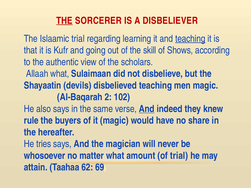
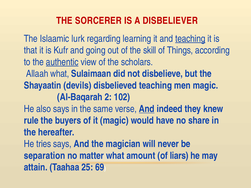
THE at (64, 21) underline: present -> none
Islaamic trial: trial -> lurk
Shows: Shows -> Things
authentic underline: none -> present
whosoever: whosoever -> separation
of trial: trial -> liars
62: 62 -> 25
